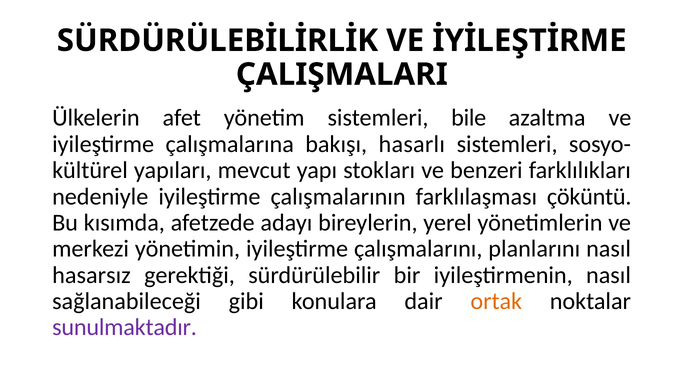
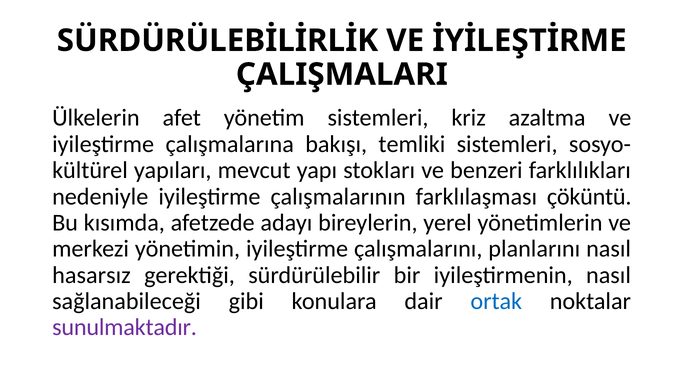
bile: bile -> kriz
hasarlı: hasarlı -> temliki
ortak colour: orange -> blue
